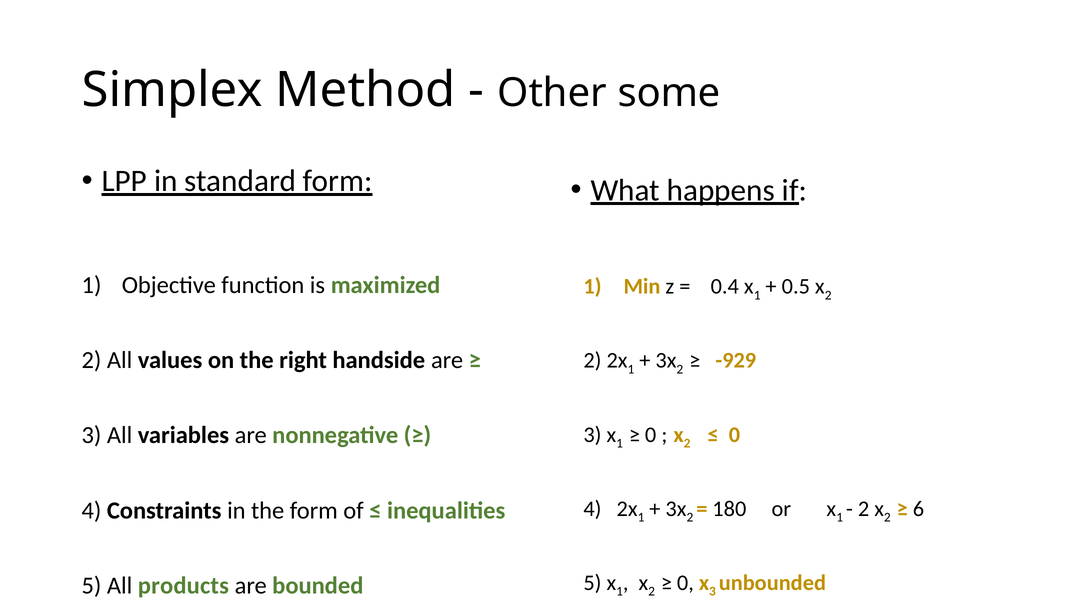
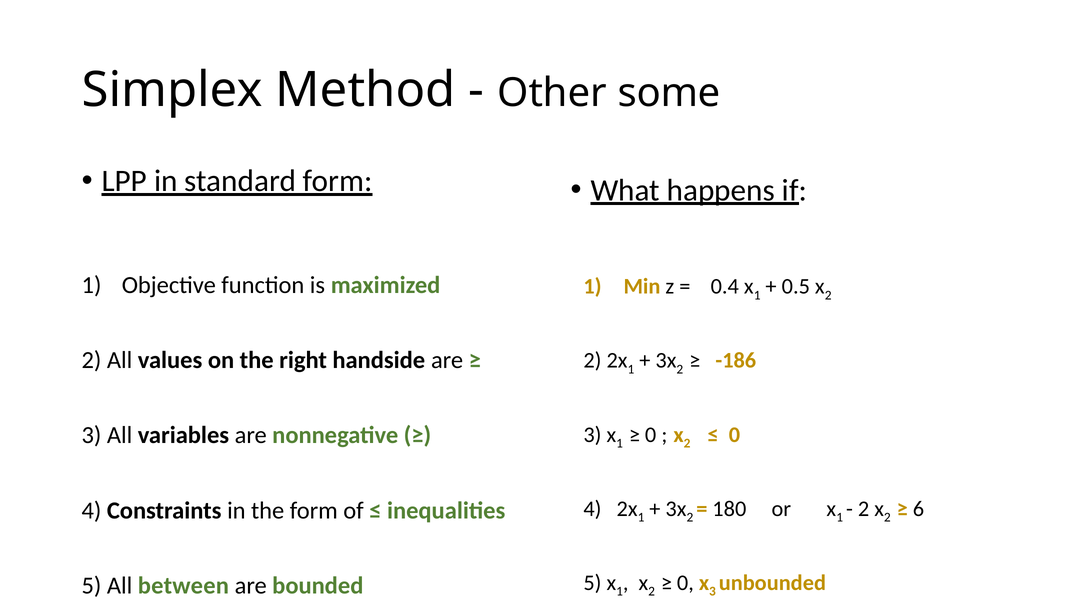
-929: -929 -> -186
products: products -> between
